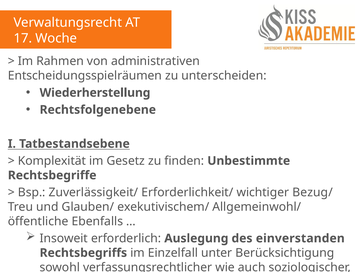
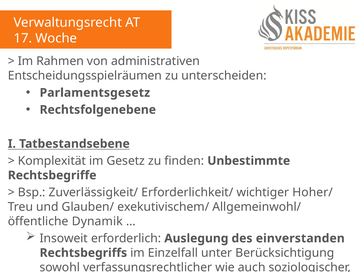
Wiederherstellung: Wiederherstellung -> Parlamentsgesetz
Bezug/: Bezug/ -> Hoher/
Ebenfalls: Ebenfalls -> Dynamik
